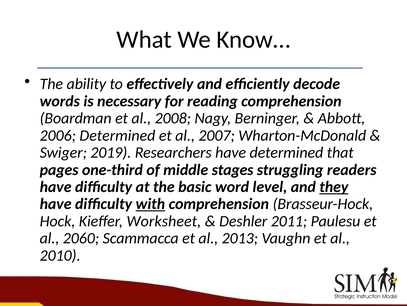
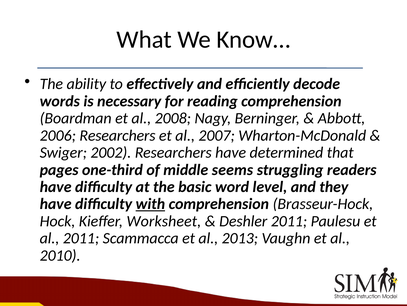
2006 Determined: Determined -> Researchers
2019: 2019 -> 2002
stages: stages -> seems
they underline: present -> none
al 2060: 2060 -> 2011
